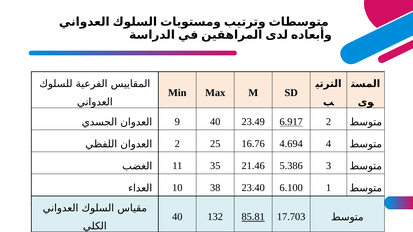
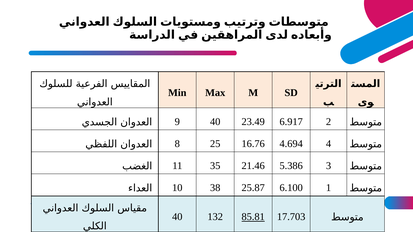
6.917 underline: present -> none
2 at (177, 144): 2 -> 8
23.40: 23.40 -> 25.87
